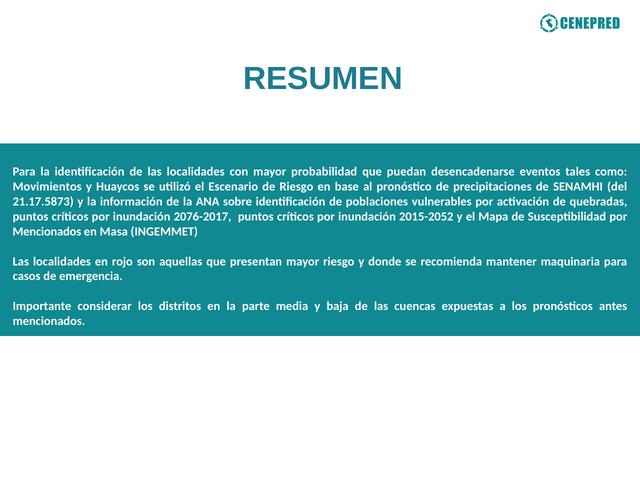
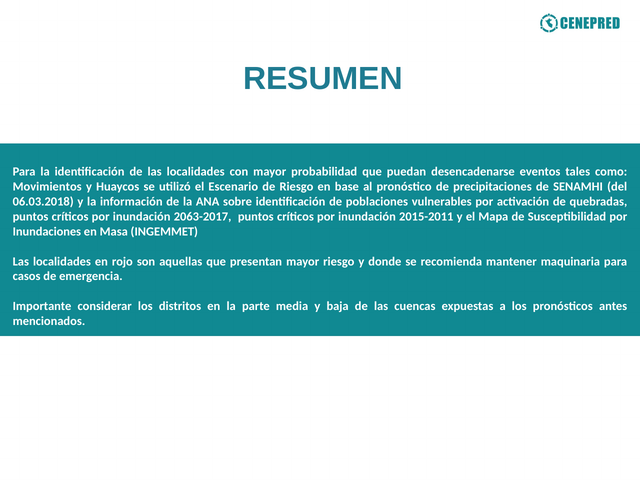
21.17.5873: 21.17.5873 -> 06.03.2018
2076-2017: 2076-2017 -> 2063-2017
2015-2052: 2015-2052 -> 2015-2011
Mencionados at (47, 232): Mencionados -> Inundaciones
